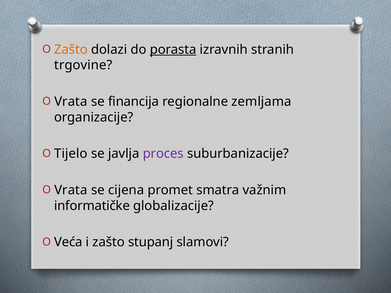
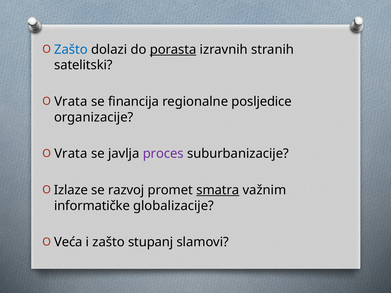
Zašto at (71, 50) colour: orange -> blue
trgovine: trgovine -> satelitski
zemljama: zemljama -> posljedice
Tijelo at (71, 154): Tijelo -> Vrata
Vrata at (71, 190): Vrata -> Izlaze
cijena: cijena -> razvoj
smatra underline: none -> present
